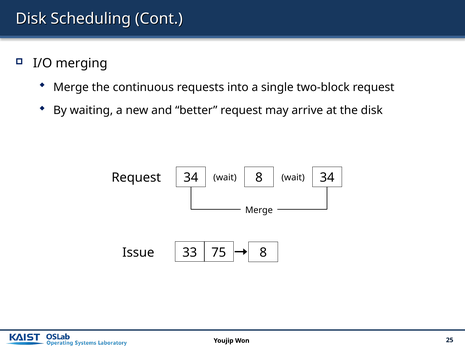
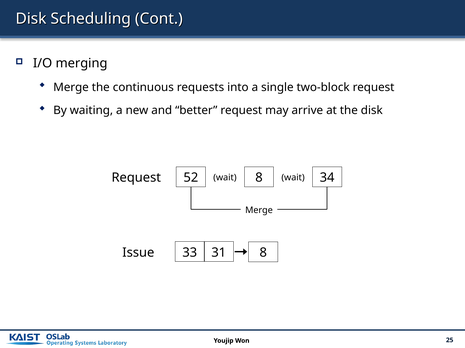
Request 34: 34 -> 52
75: 75 -> 31
